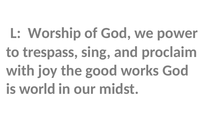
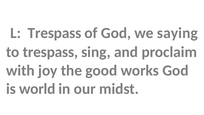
L Worship: Worship -> Trespass
power: power -> saying
